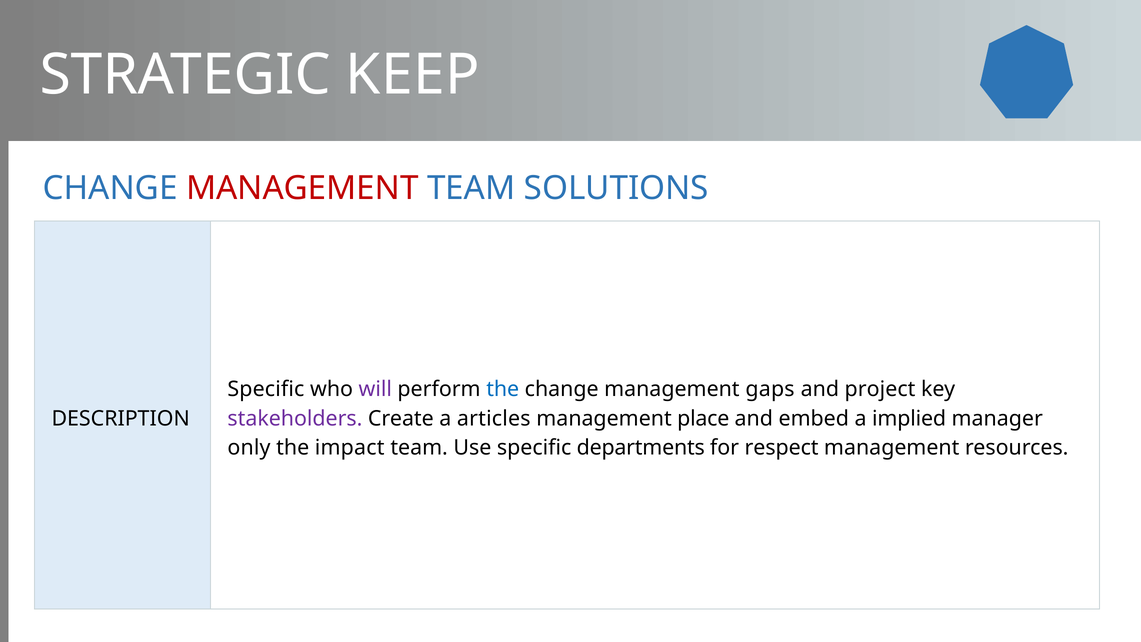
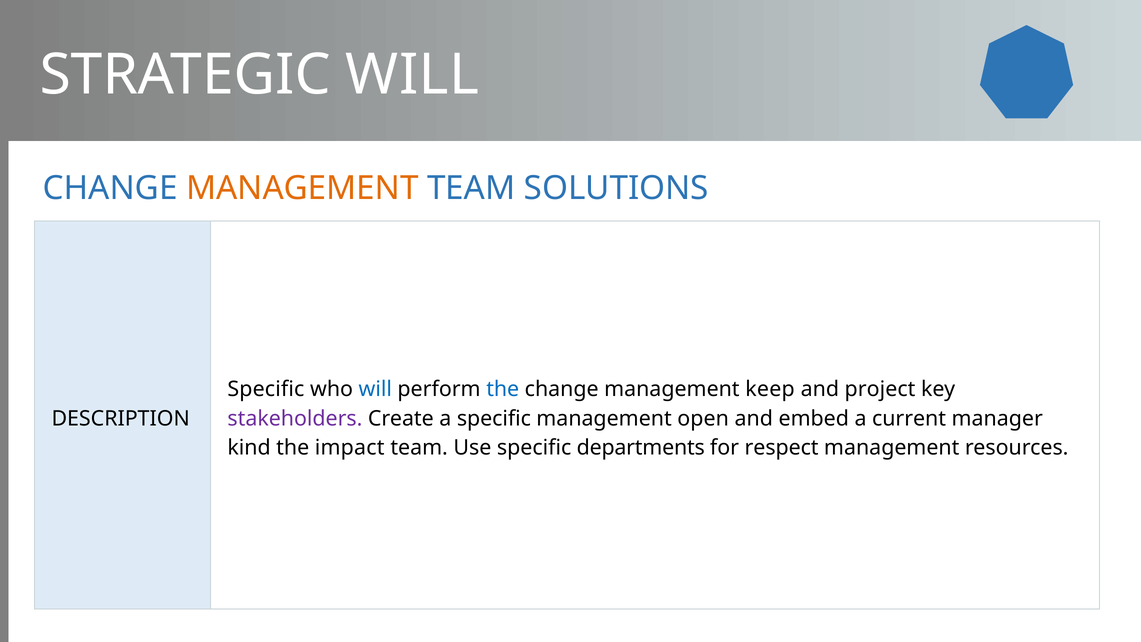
STRATEGIC KEEP: KEEP -> WILL
MANAGEMENT at (302, 188) colour: red -> orange
will at (375, 389) colour: purple -> blue
gaps: gaps -> keep
a articles: articles -> specific
place: place -> open
implied: implied -> current
only: only -> kind
